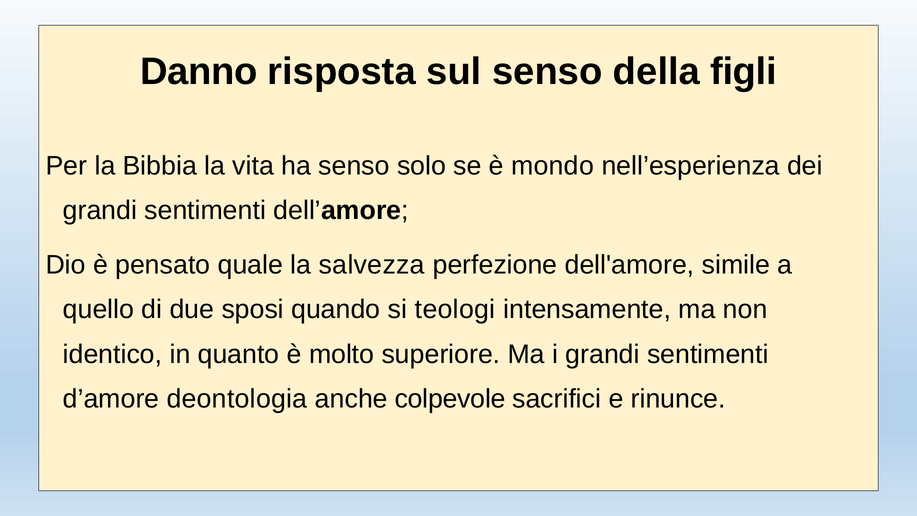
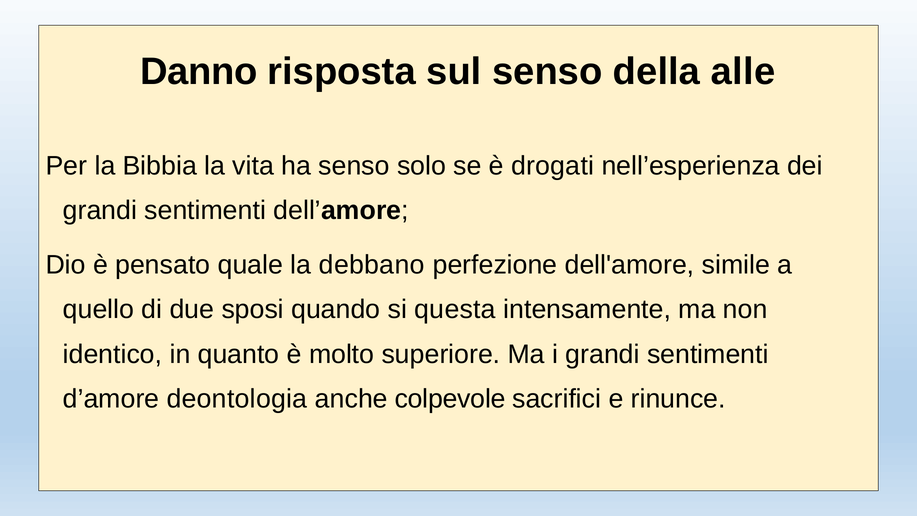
figli: figli -> alle
mondo: mondo -> drogati
salvezza: salvezza -> debbano
teologi: teologi -> questa
